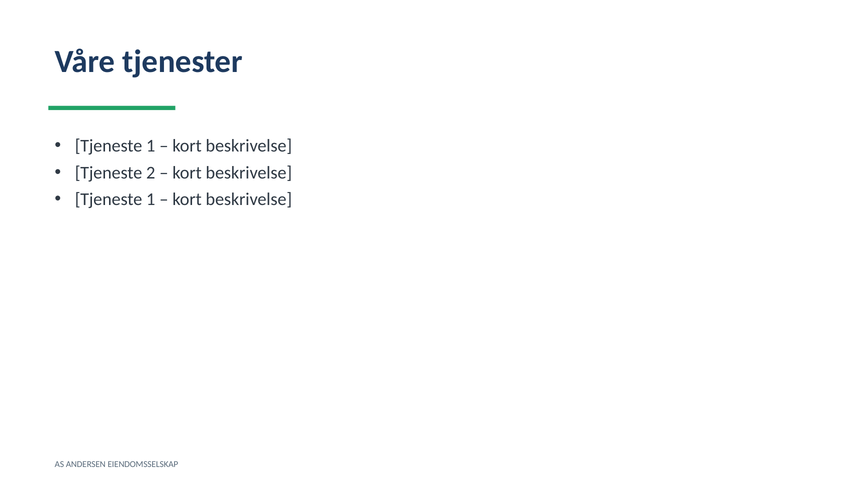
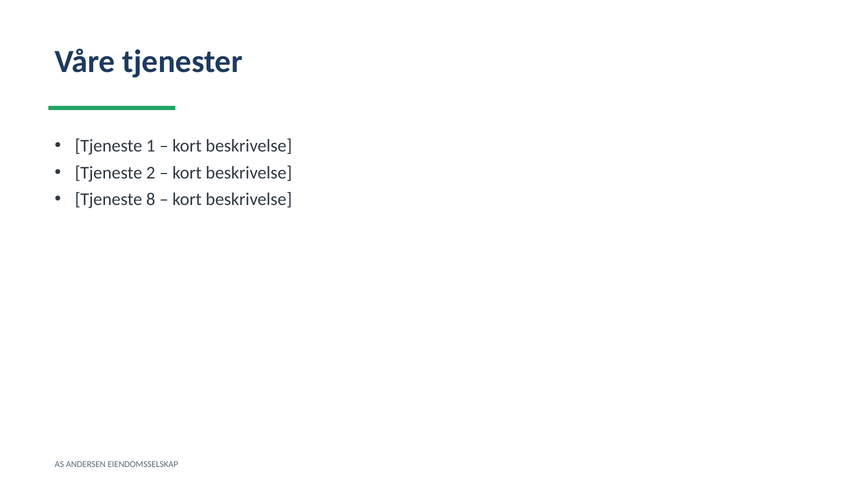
1 at (151, 199): 1 -> 8
